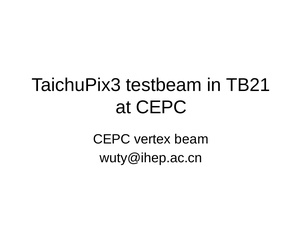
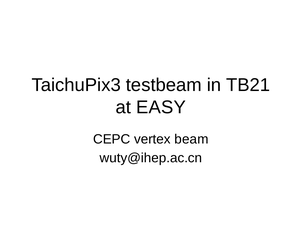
at CEPC: CEPC -> EASY
